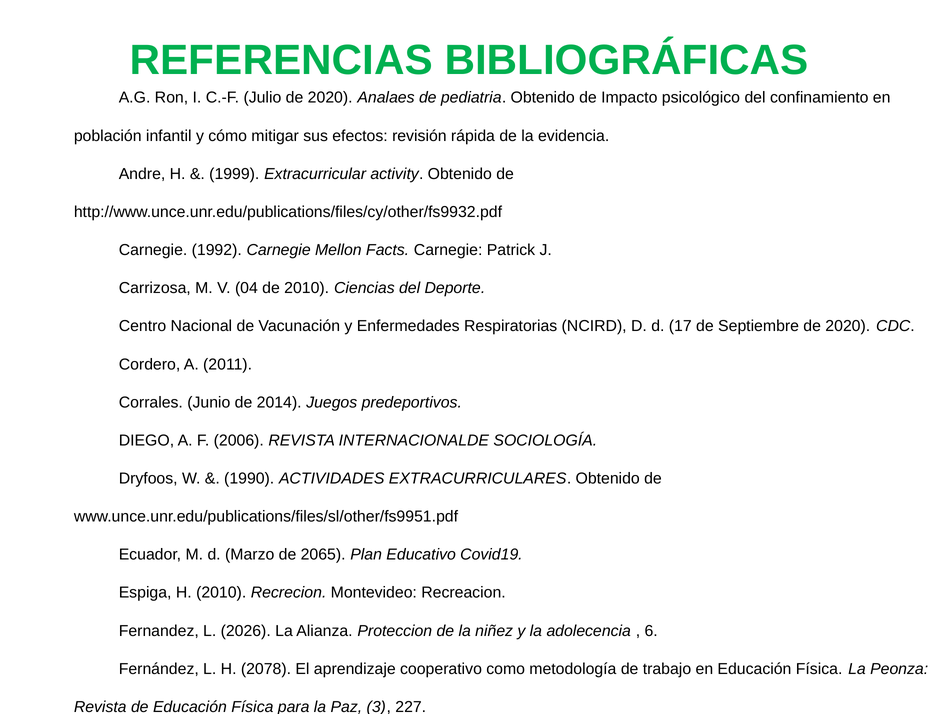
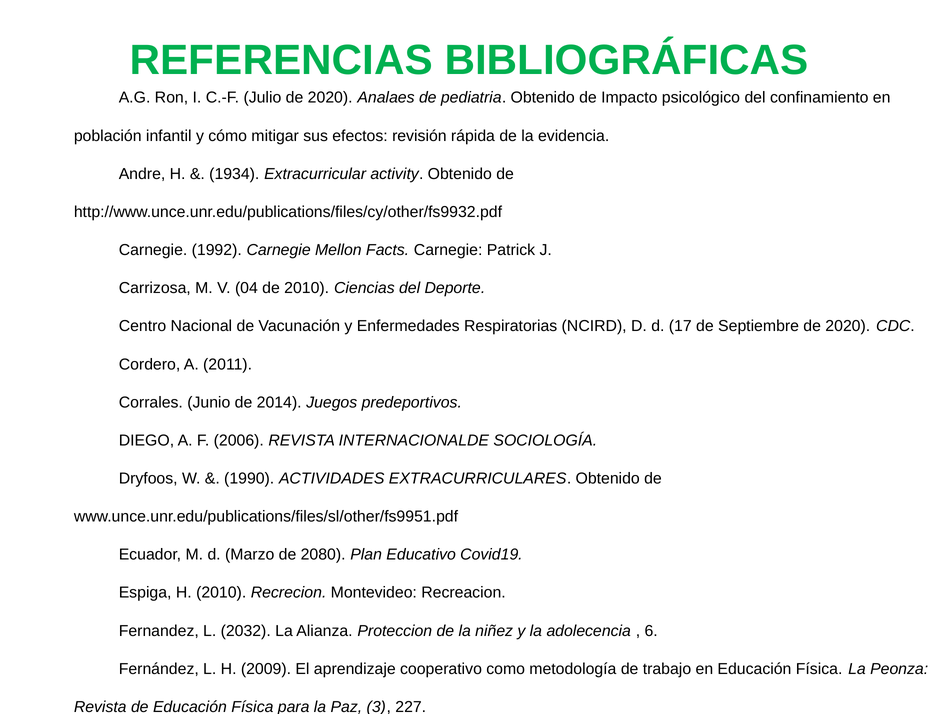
1999: 1999 -> 1934
2065: 2065 -> 2080
2026: 2026 -> 2032
2078: 2078 -> 2009
